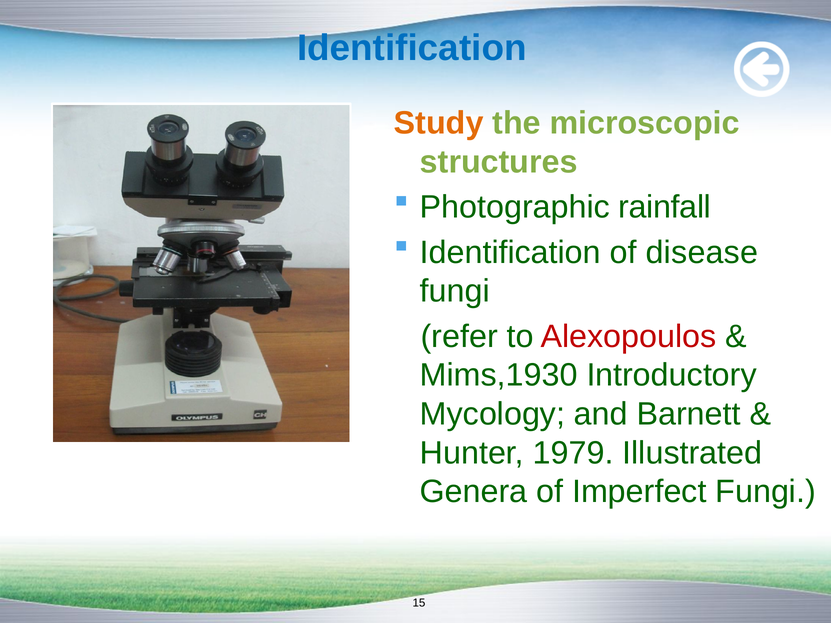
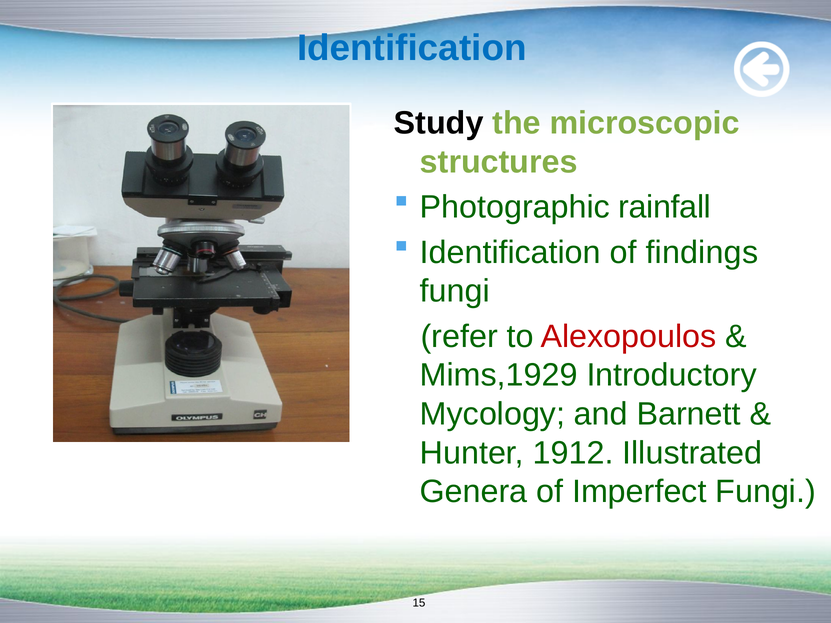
Study colour: orange -> black
disease: disease -> findings
Mims,1930: Mims,1930 -> Mims,1929
1979: 1979 -> 1912
